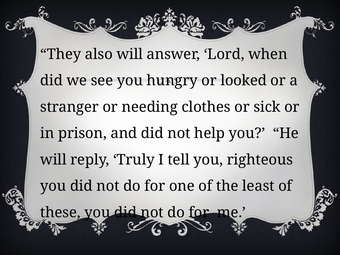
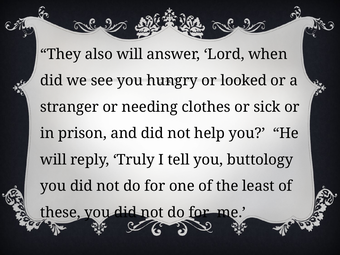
righteous: righteous -> buttology
